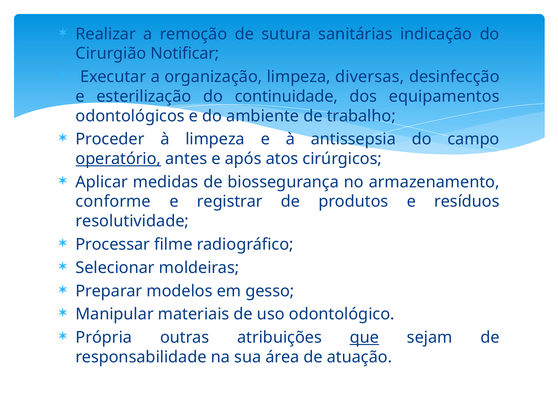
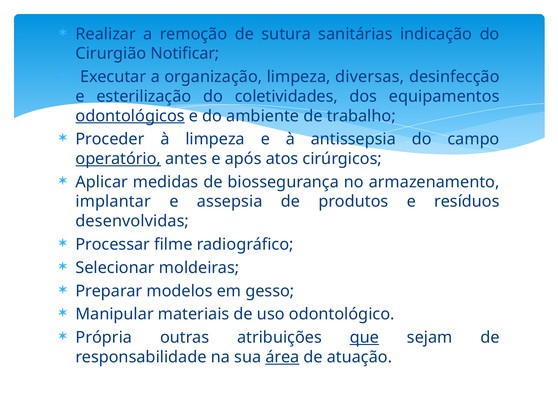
continuidade: continuidade -> coletividades
odontológicos underline: none -> present
conforme: conforme -> implantar
registrar: registrar -> assepsia
resolutividade: resolutividade -> desenvolvidas
área underline: none -> present
